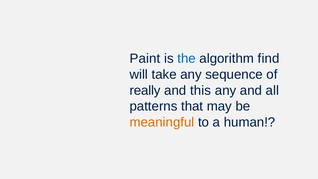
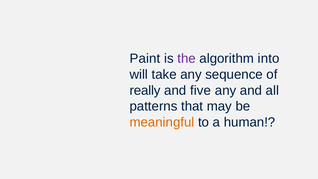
the colour: blue -> purple
find: find -> into
this: this -> five
